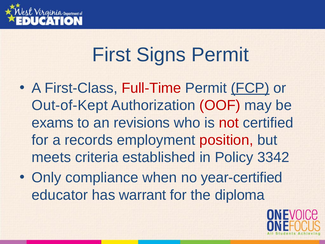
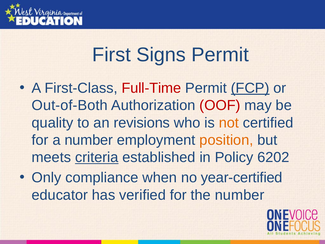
Out-of-Kept: Out-of-Kept -> Out-of-Both
exams: exams -> quality
not colour: red -> orange
a records: records -> number
position colour: red -> orange
criteria underline: none -> present
3342: 3342 -> 6202
warrant: warrant -> verified
the diploma: diploma -> number
